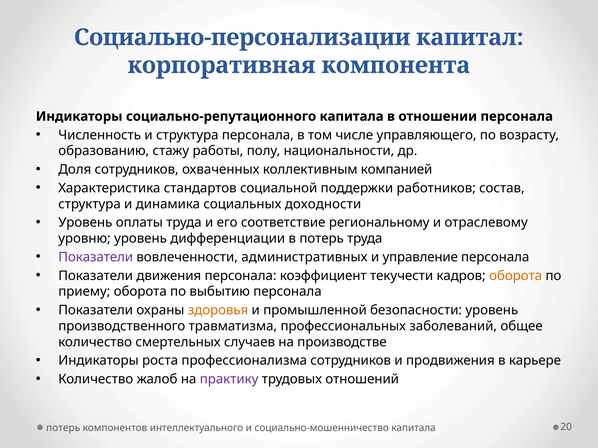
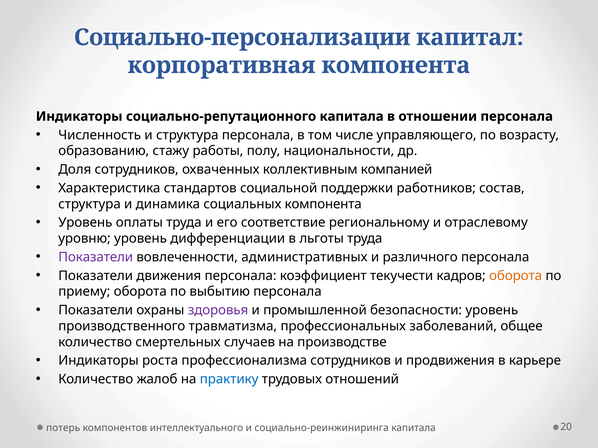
социальных доходности: доходности -> компонента
в потерь: потерь -> льготы
управление: управление -> различного
здоровья colour: orange -> purple
практику colour: purple -> blue
социально-мошенничество: социально-мошенничество -> социально-реинжиниринга
